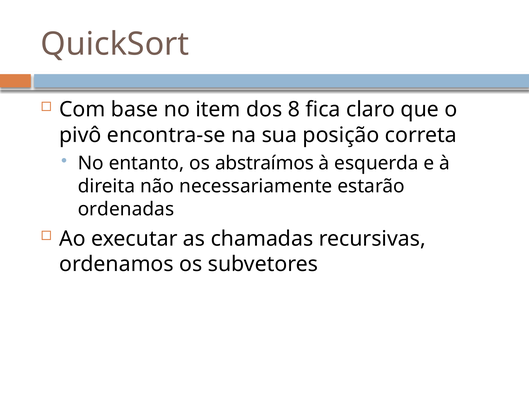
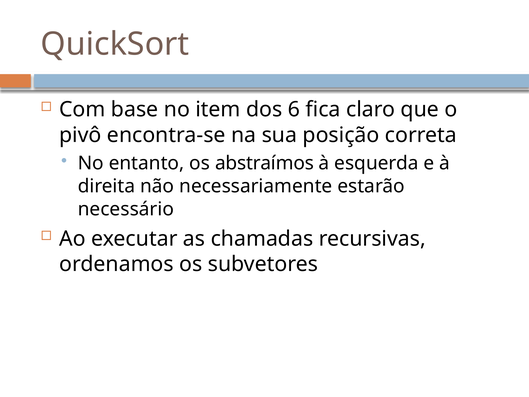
8: 8 -> 6
ordenadas: ordenadas -> necessário
